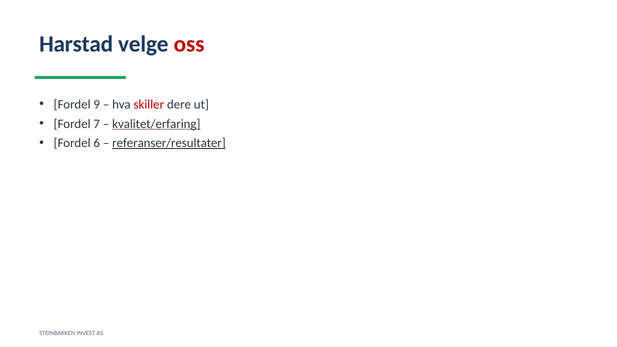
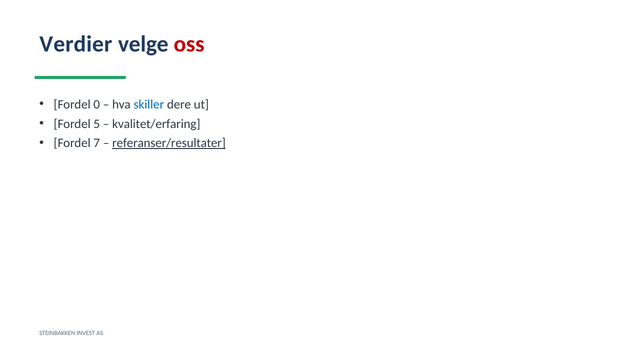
Harstad: Harstad -> Verdier
9: 9 -> 0
skiller colour: red -> blue
7: 7 -> 5
kvalitet/erfaring underline: present -> none
6: 6 -> 7
